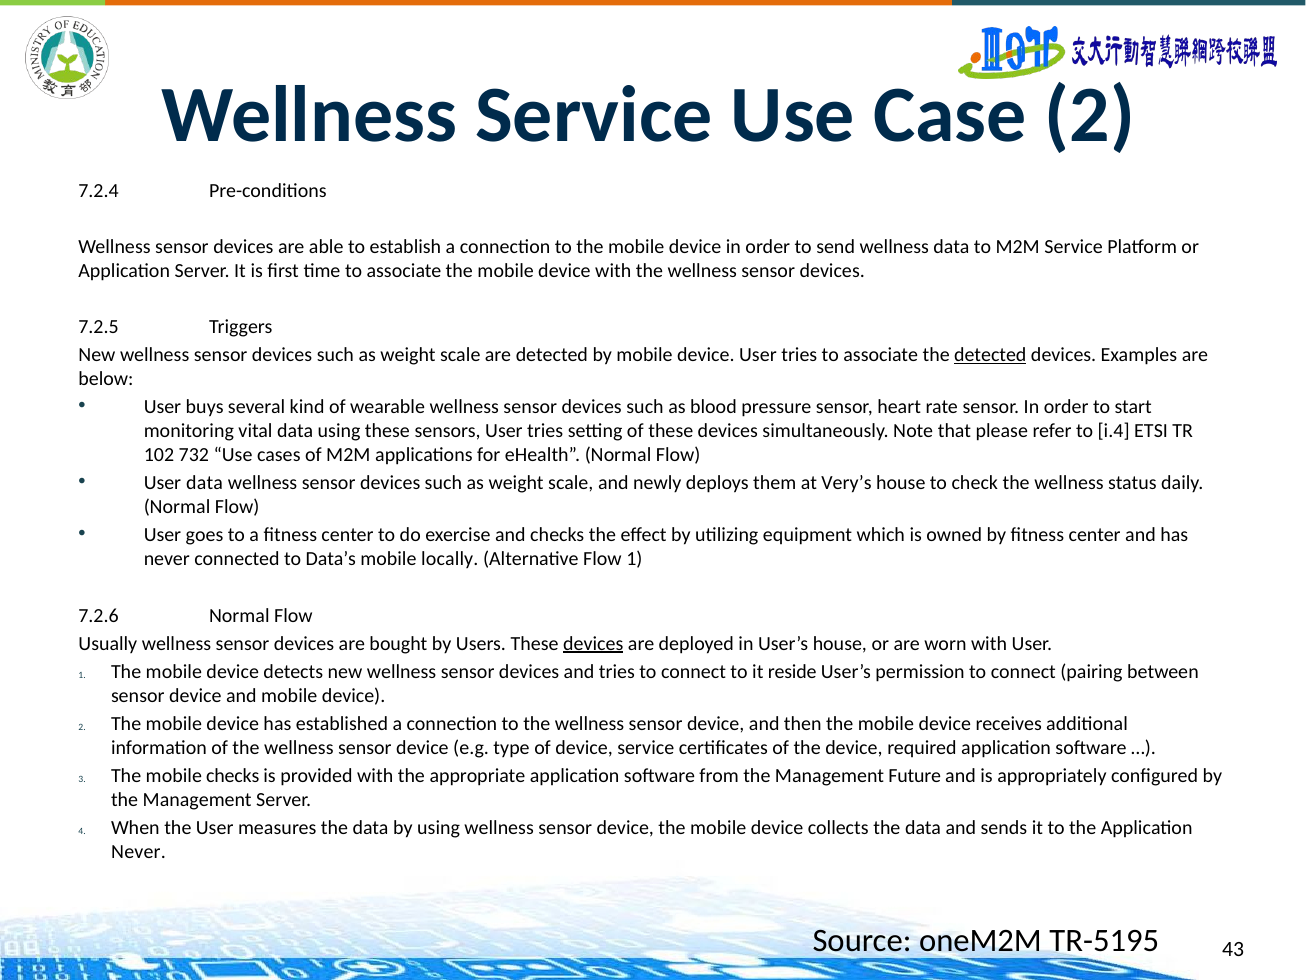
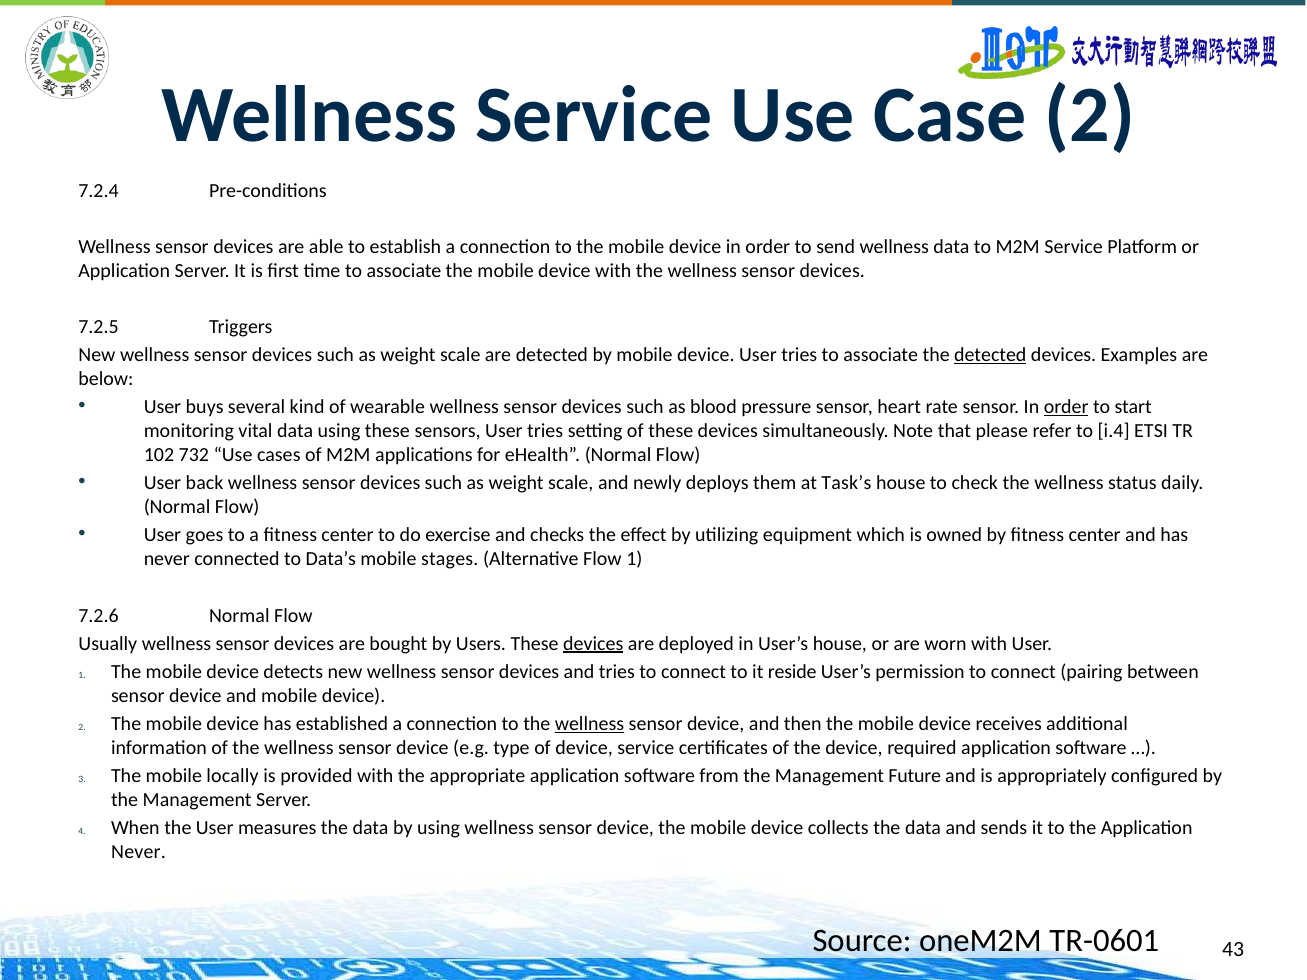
order at (1066, 407) underline: none -> present
User data: data -> back
Very’s: Very’s -> Task’s
locally: locally -> stages
wellness at (589, 724) underline: none -> present
mobile checks: checks -> locally
TR-5195: TR-5195 -> TR-0601
